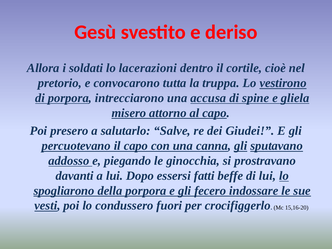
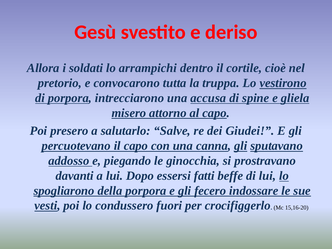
lacerazioni: lacerazioni -> arrampichi
